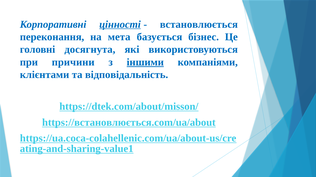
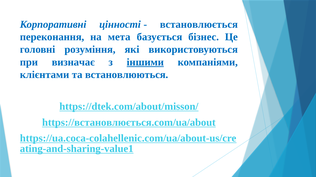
цінності underline: present -> none
досягнута: досягнута -> розуміння
причини: причини -> визначає
відповідальність: відповідальність -> встановлюються
